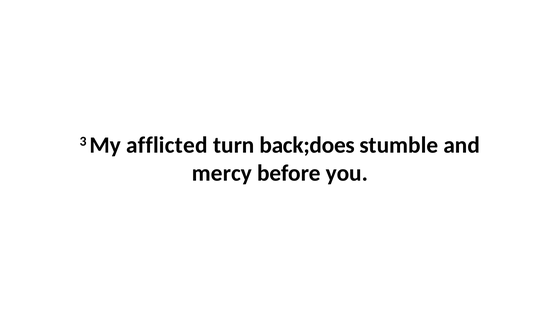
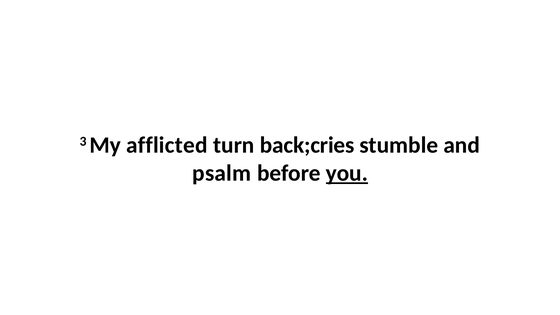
back;does: back;does -> back;cries
mercy: mercy -> psalm
you underline: none -> present
